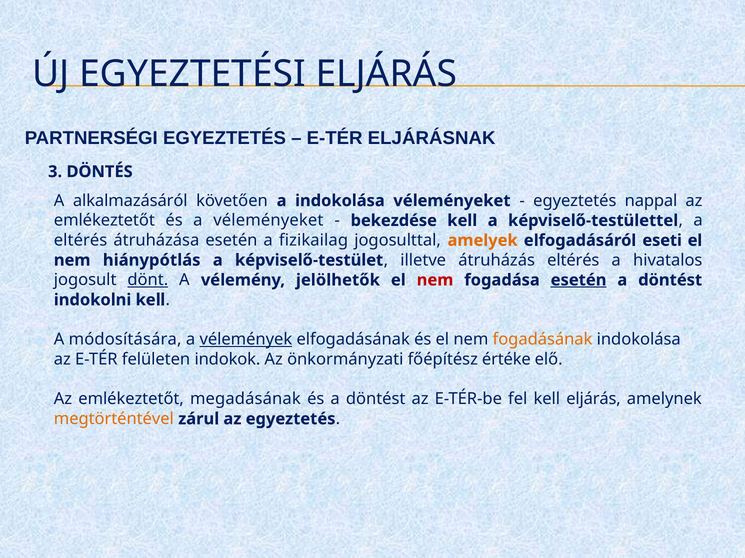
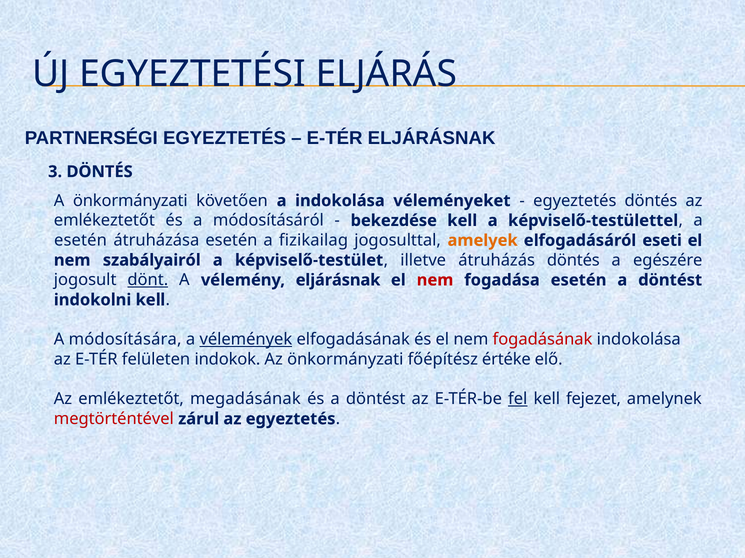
A alkalmazásáról: alkalmazásáról -> önkormányzati
egyeztetés nappal: nappal -> döntés
a véleményeket: véleményeket -> módosításáról
eltérés at (81, 241): eltérés -> esetén
hiánypótlás: hiánypótlás -> szabályairól
átruházás eltérés: eltérés -> döntés
hivatalos: hivatalos -> egészére
vélemény jelölhetők: jelölhetők -> eljárásnak
esetén at (579, 280) underline: present -> none
fogadásának colour: orange -> red
fel underline: none -> present
kell eljárás: eljárás -> fejezet
megtörténtével colour: orange -> red
